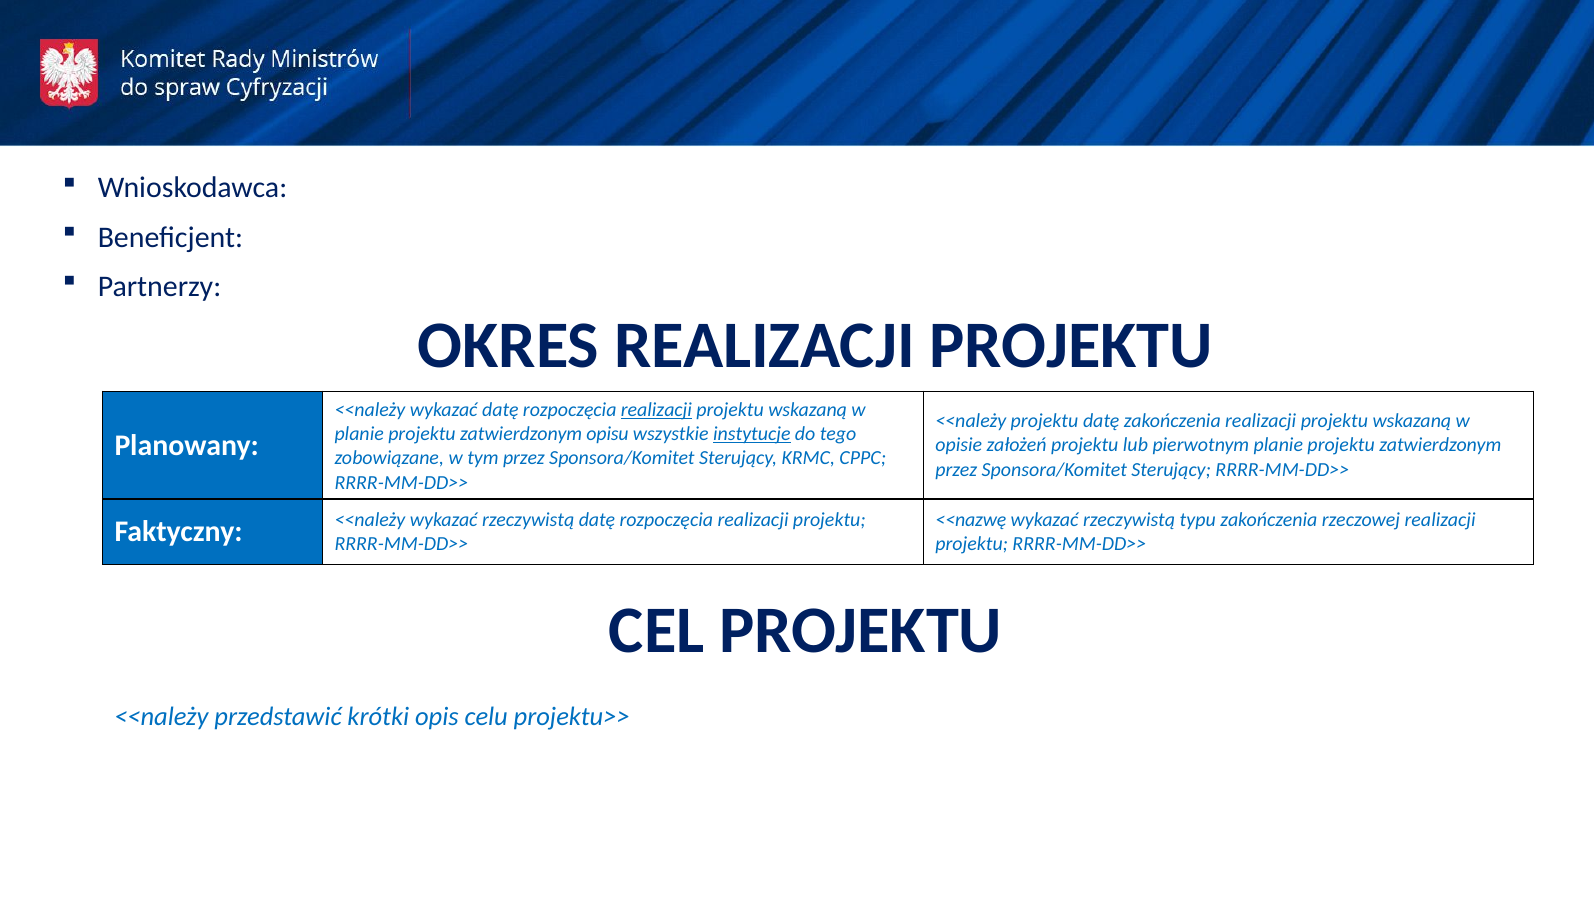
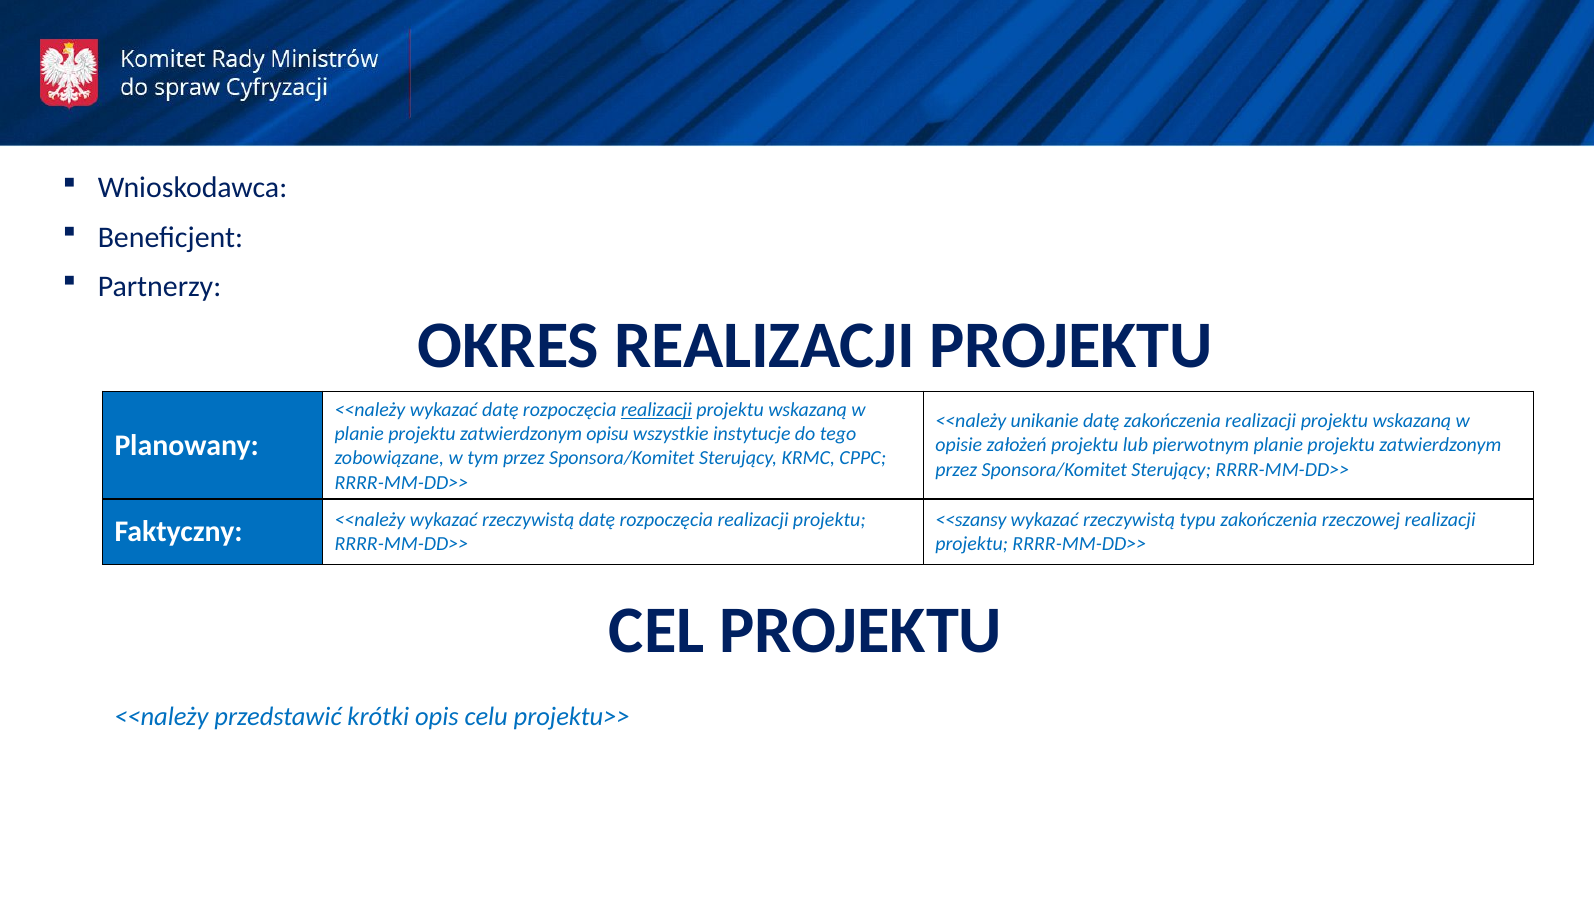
<<należy projektu: projektu -> unikanie
instytucje underline: present -> none
<<nazwę: <<nazwę -> <<szansy
